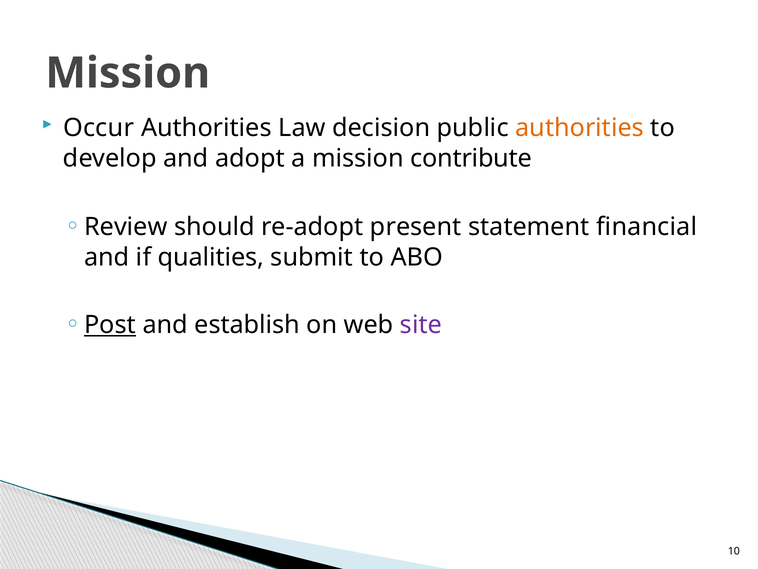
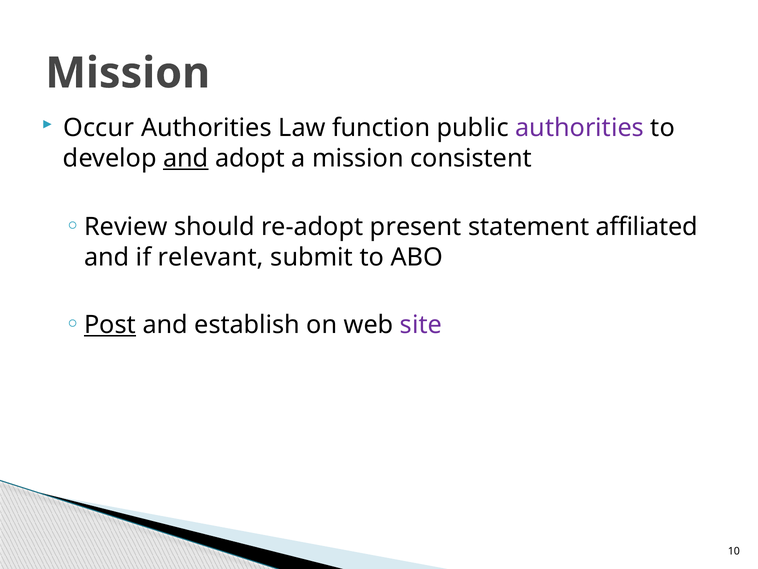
decision: decision -> function
authorities at (580, 128) colour: orange -> purple
and at (186, 158) underline: none -> present
contribute: contribute -> consistent
financial: financial -> affiliated
qualities: qualities -> relevant
